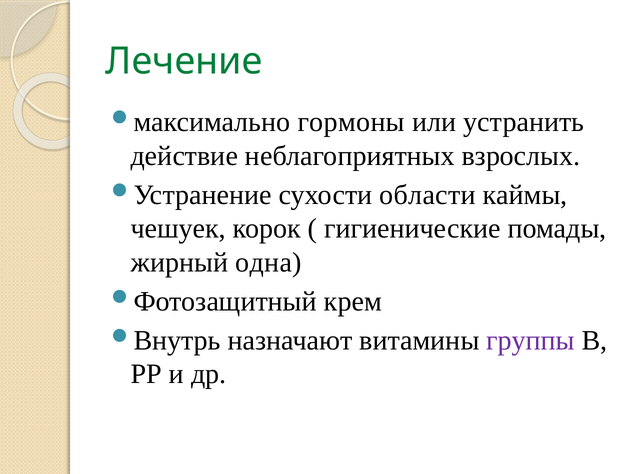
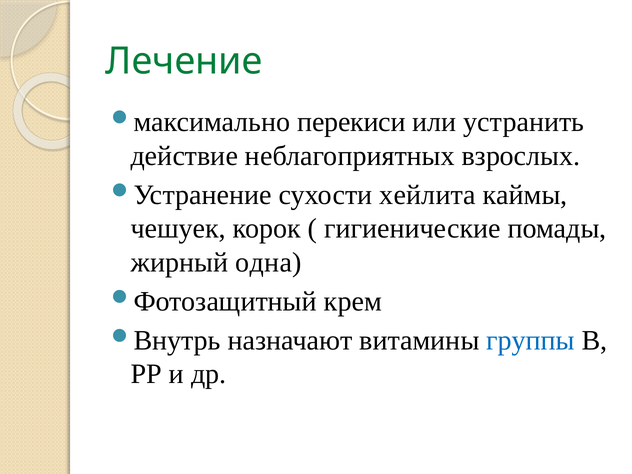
гормоны: гормоны -> перекиси
области: области -> хейлита
группы colour: purple -> blue
